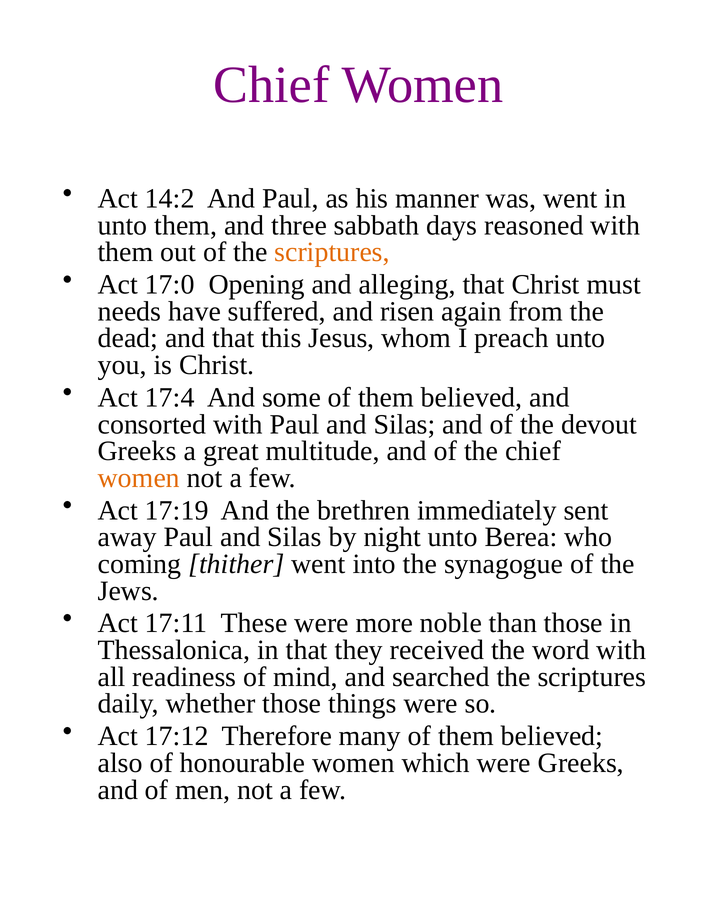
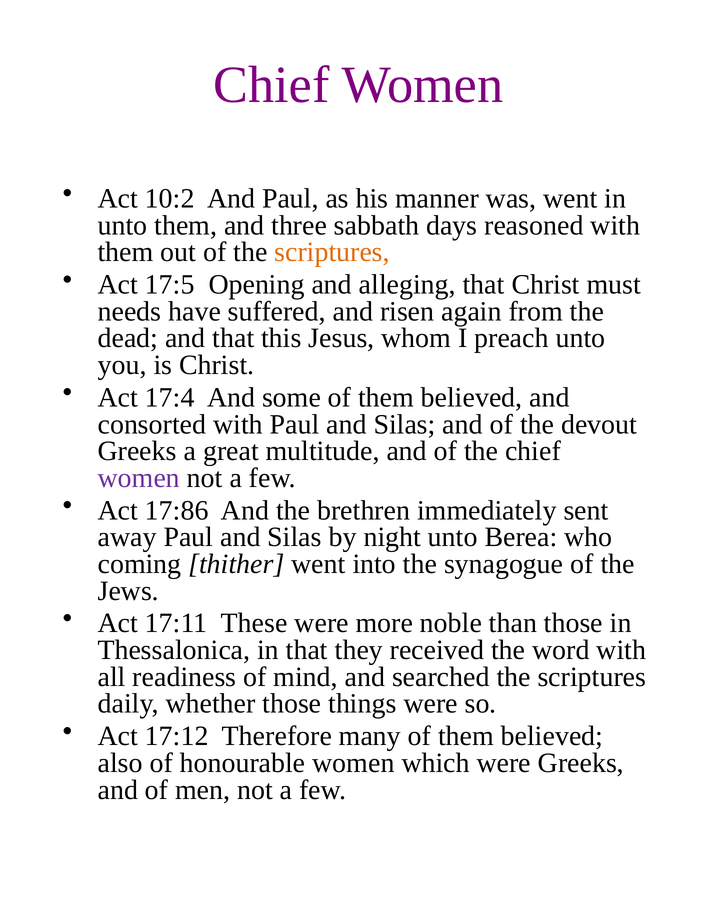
14:2: 14:2 -> 10:2
17:0: 17:0 -> 17:5
women at (139, 478) colour: orange -> purple
17:19: 17:19 -> 17:86
